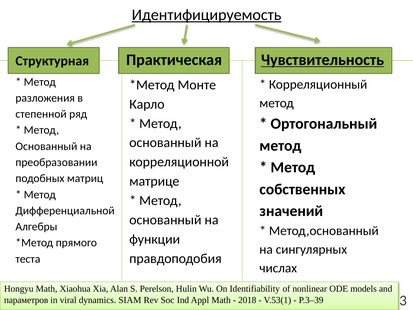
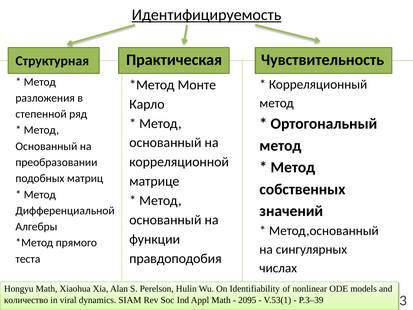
Чувствительность underline: present -> none
параметров: параметров -> количество
2018: 2018 -> 2095
